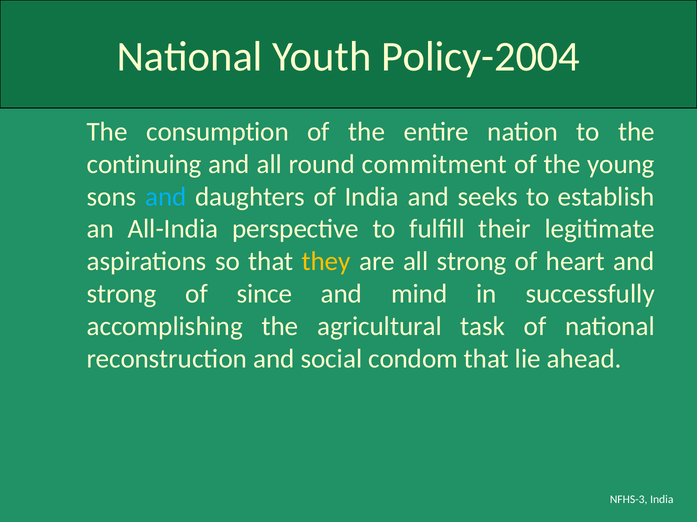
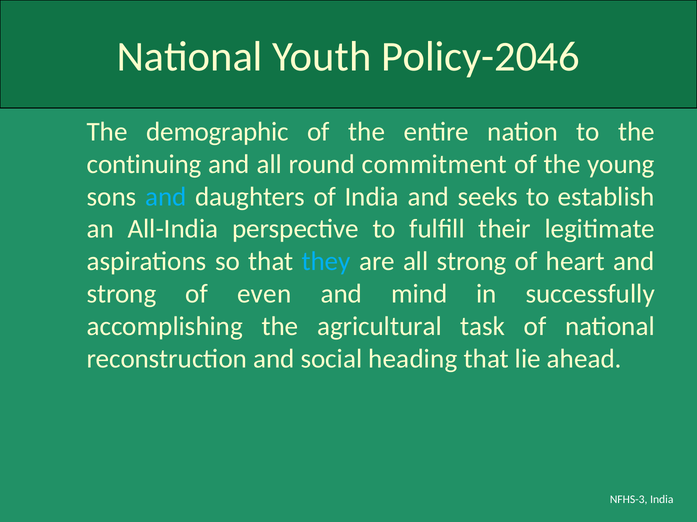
Policy-2004: Policy-2004 -> Policy-2046
consumption: consumption -> demographic
they colour: yellow -> light blue
since: since -> even
condom: condom -> heading
